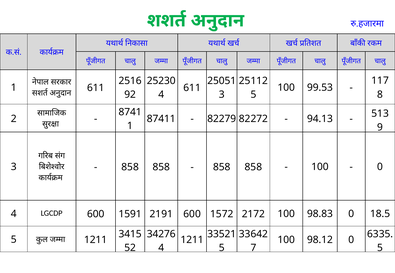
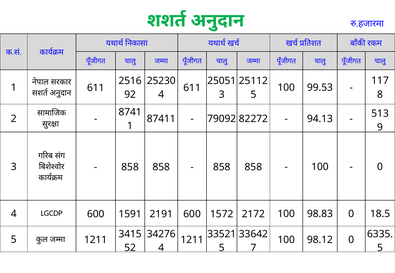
82279: 82279 -> 79092
